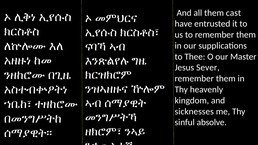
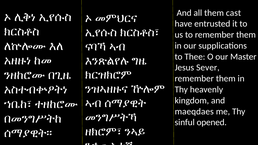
sicknesses: sicknesses -> maeqdaes
absolve: absolve -> opened
